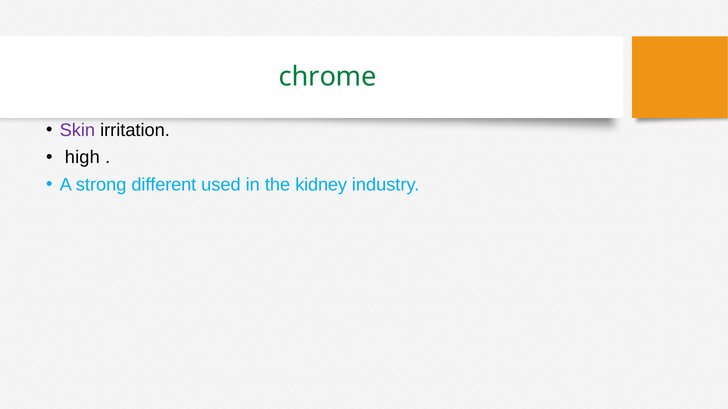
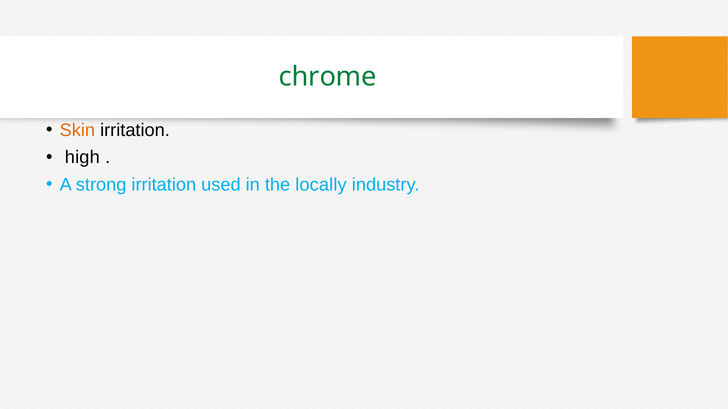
Skin colour: purple -> orange
strong different: different -> irritation
kidney: kidney -> locally
